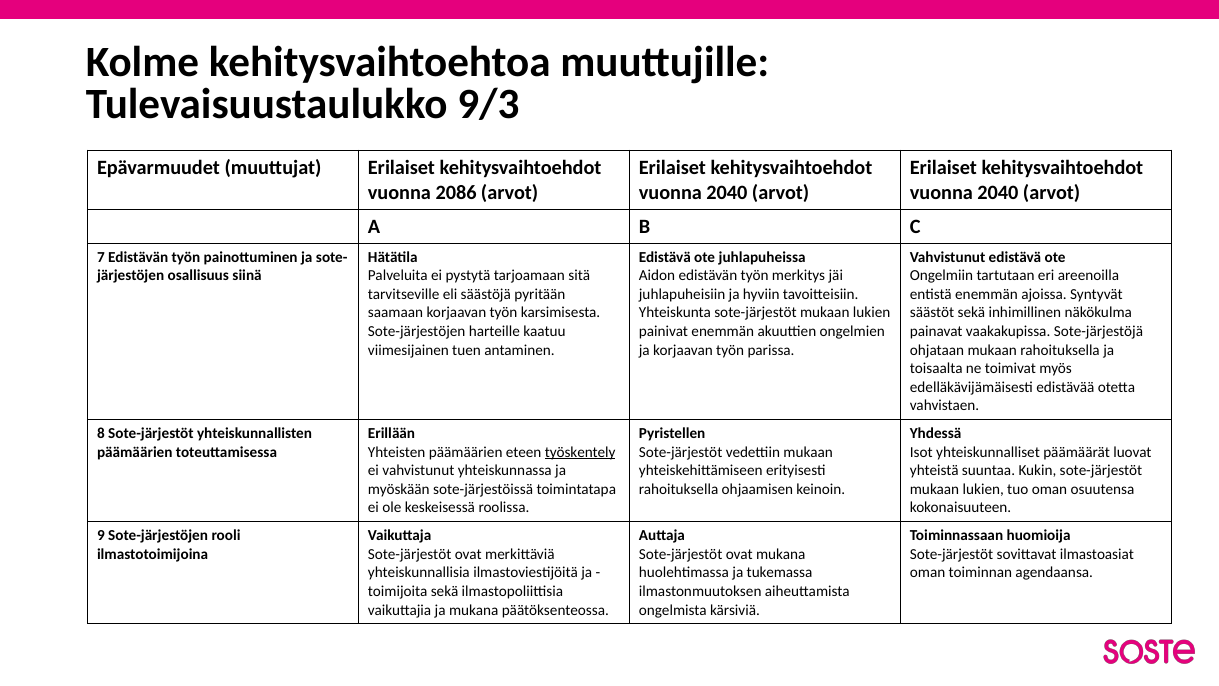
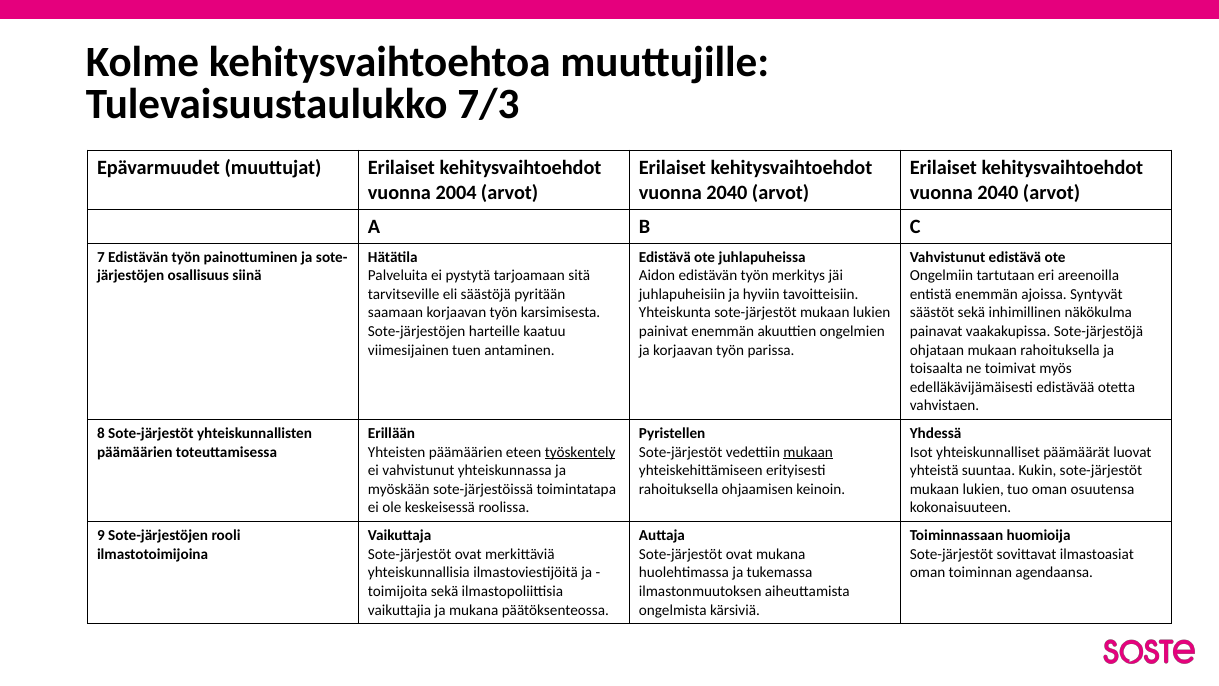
9/3: 9/3 -> 7/3
2086: 2086 -> 2004
mukaan at (808, 452) underline: none -> present
